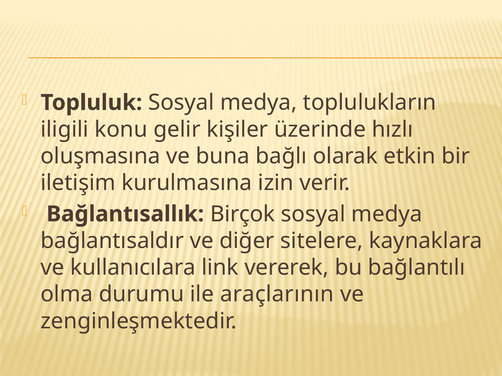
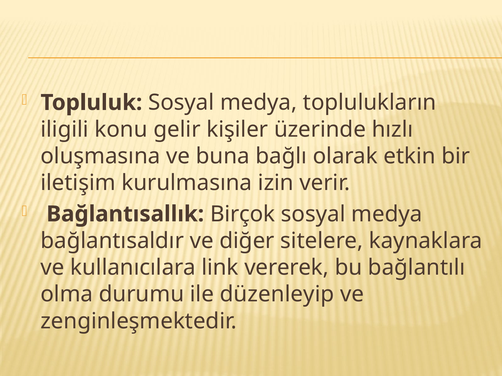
araçlarının: araçlarının -> düzenleyip
